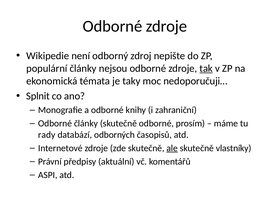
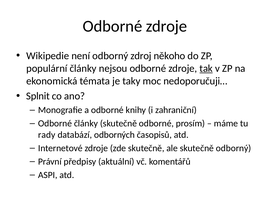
nepište: nepište -> někoho
ale underline: present -> none
skutečně vlastníky: vlastníky -> odborný
